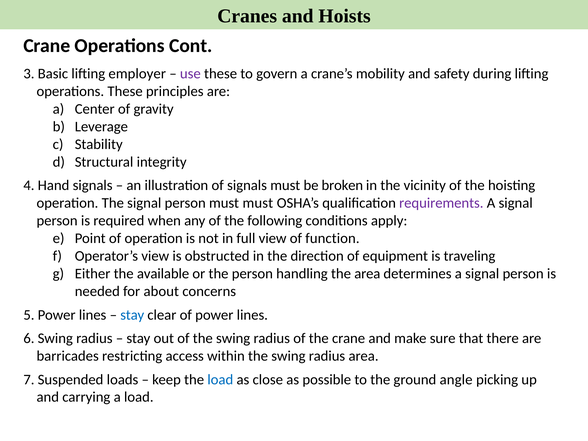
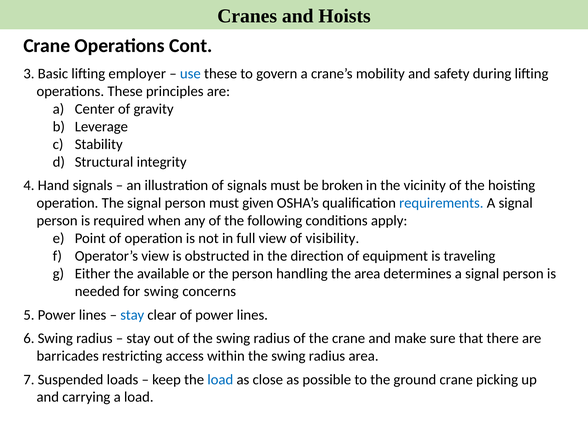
use colour: purple -> blue
must must: must -> given
requirements colour: purple -> blue
function: function -> visibility
for about: about -> swing
ground angle: angle -> crane
